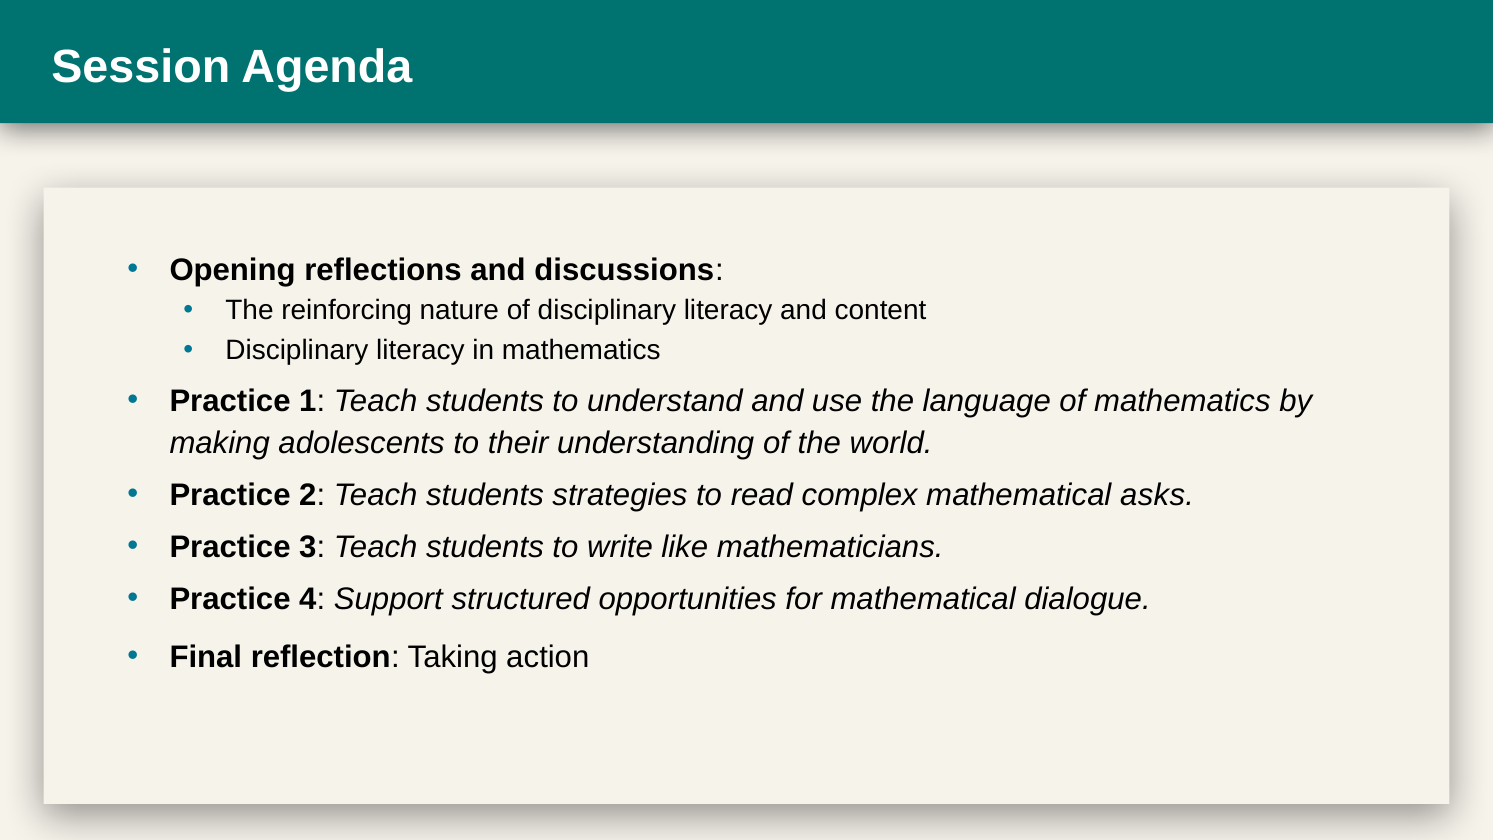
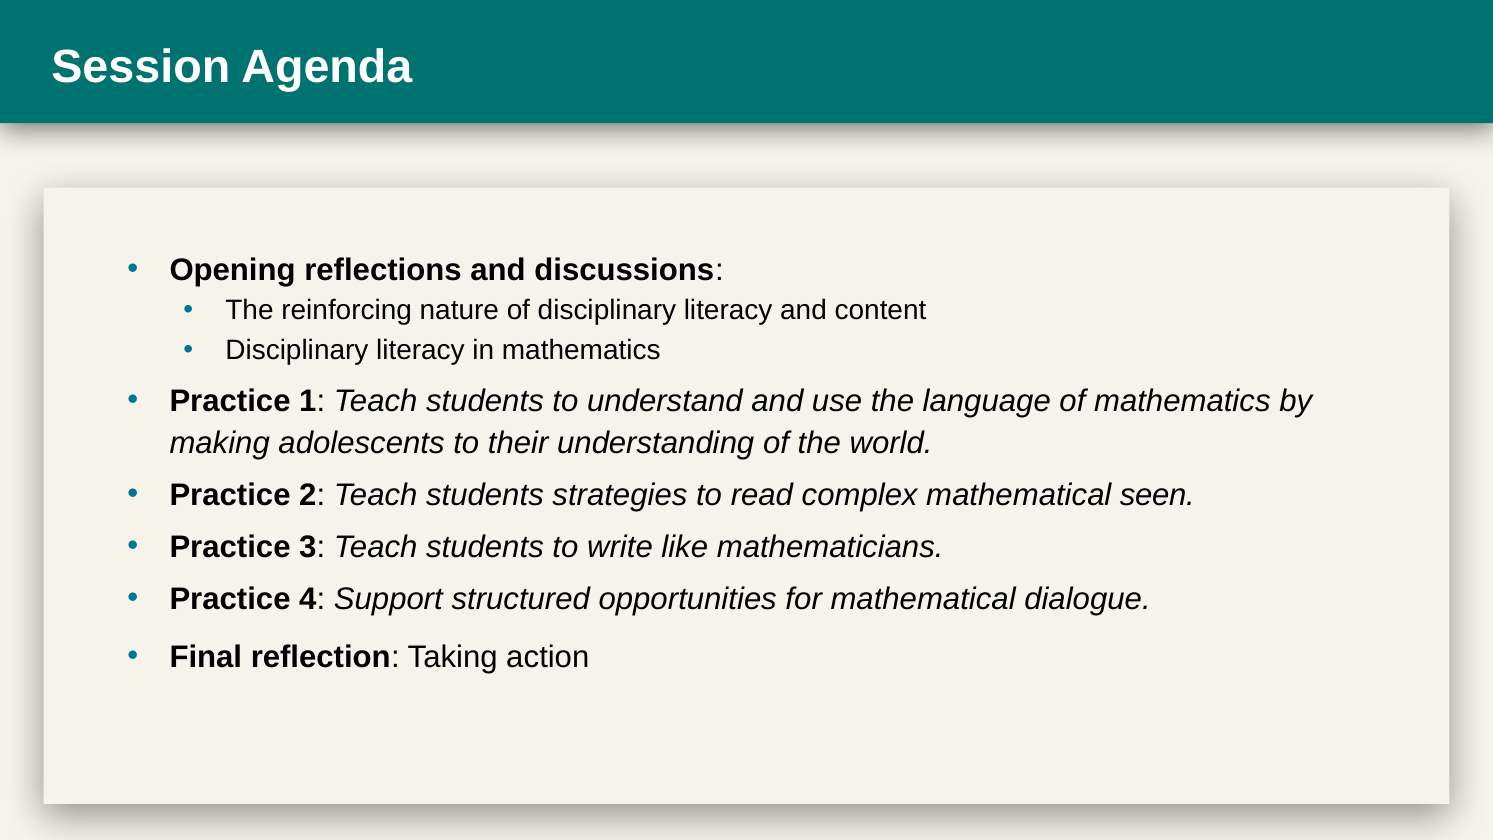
asks: asks -> seen
